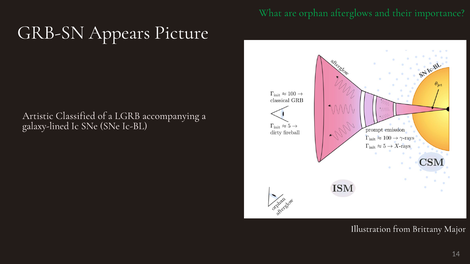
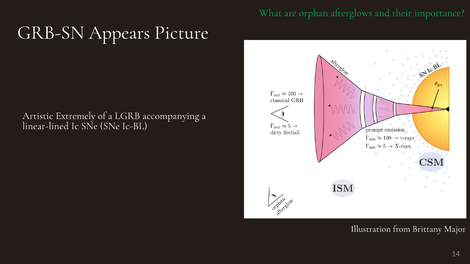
Classified: Classified -> Extremely
galaxy-lined: galaxy-lined -> linear-lined
